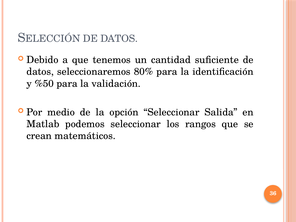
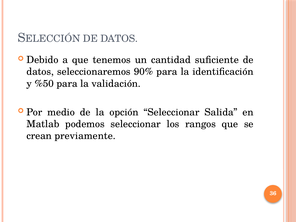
80%: 80% -> 90%
matemáticos: matemáticos -> previamente
